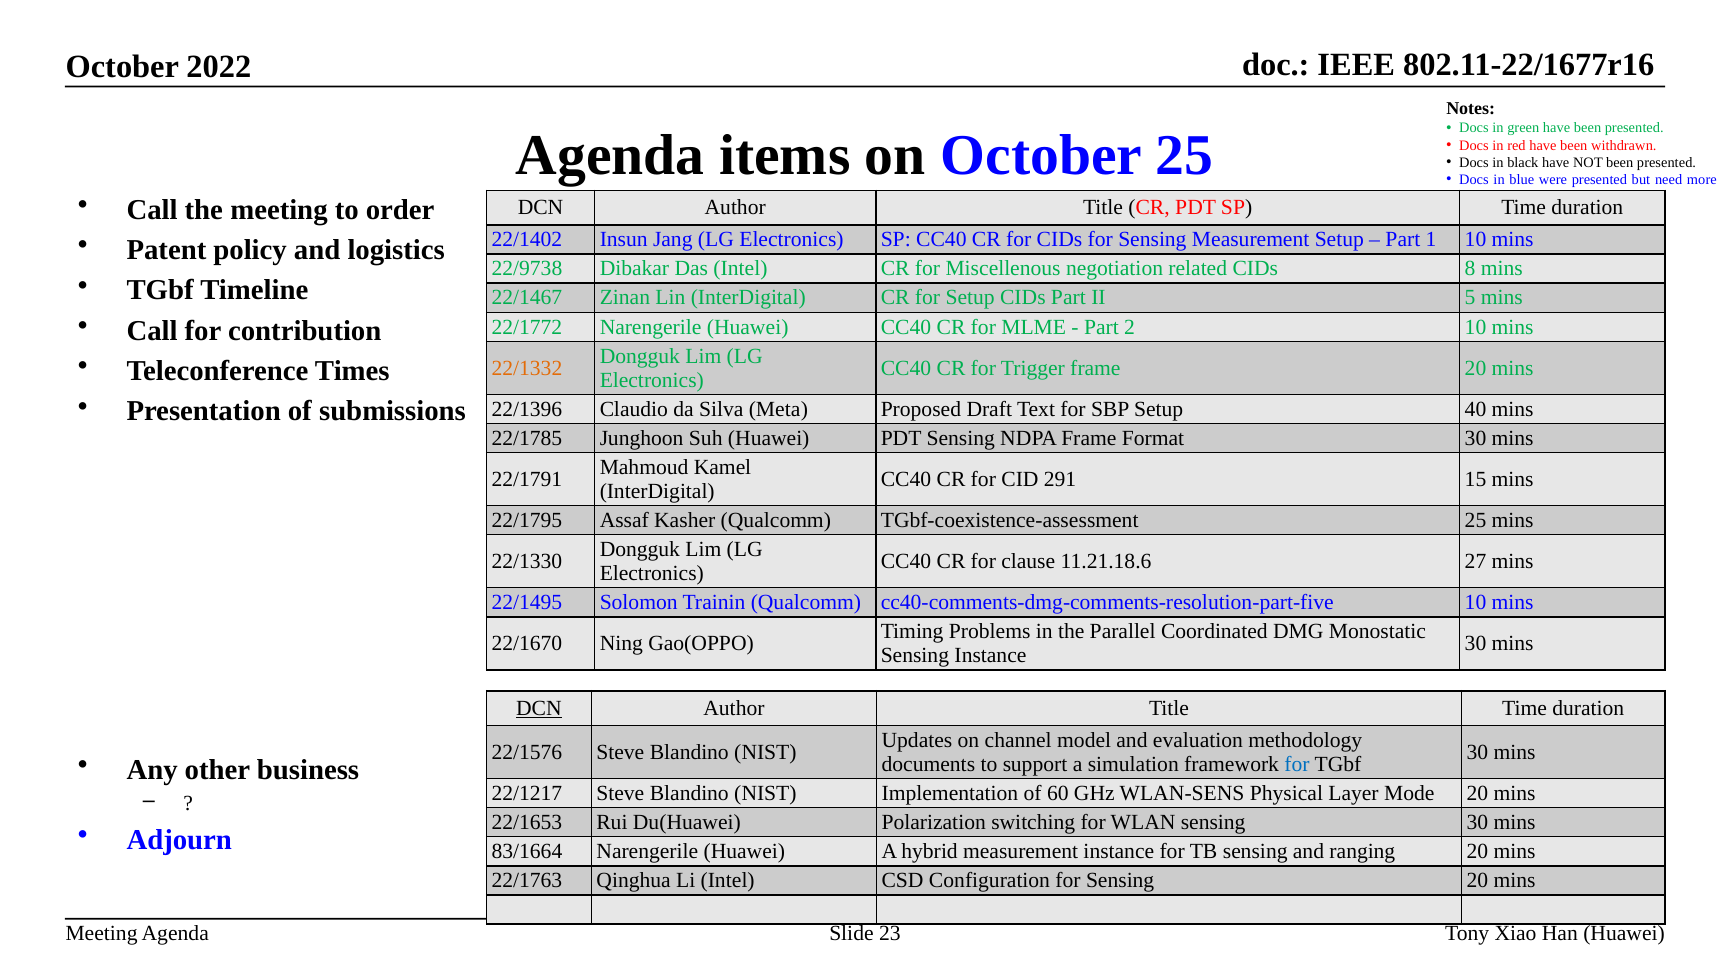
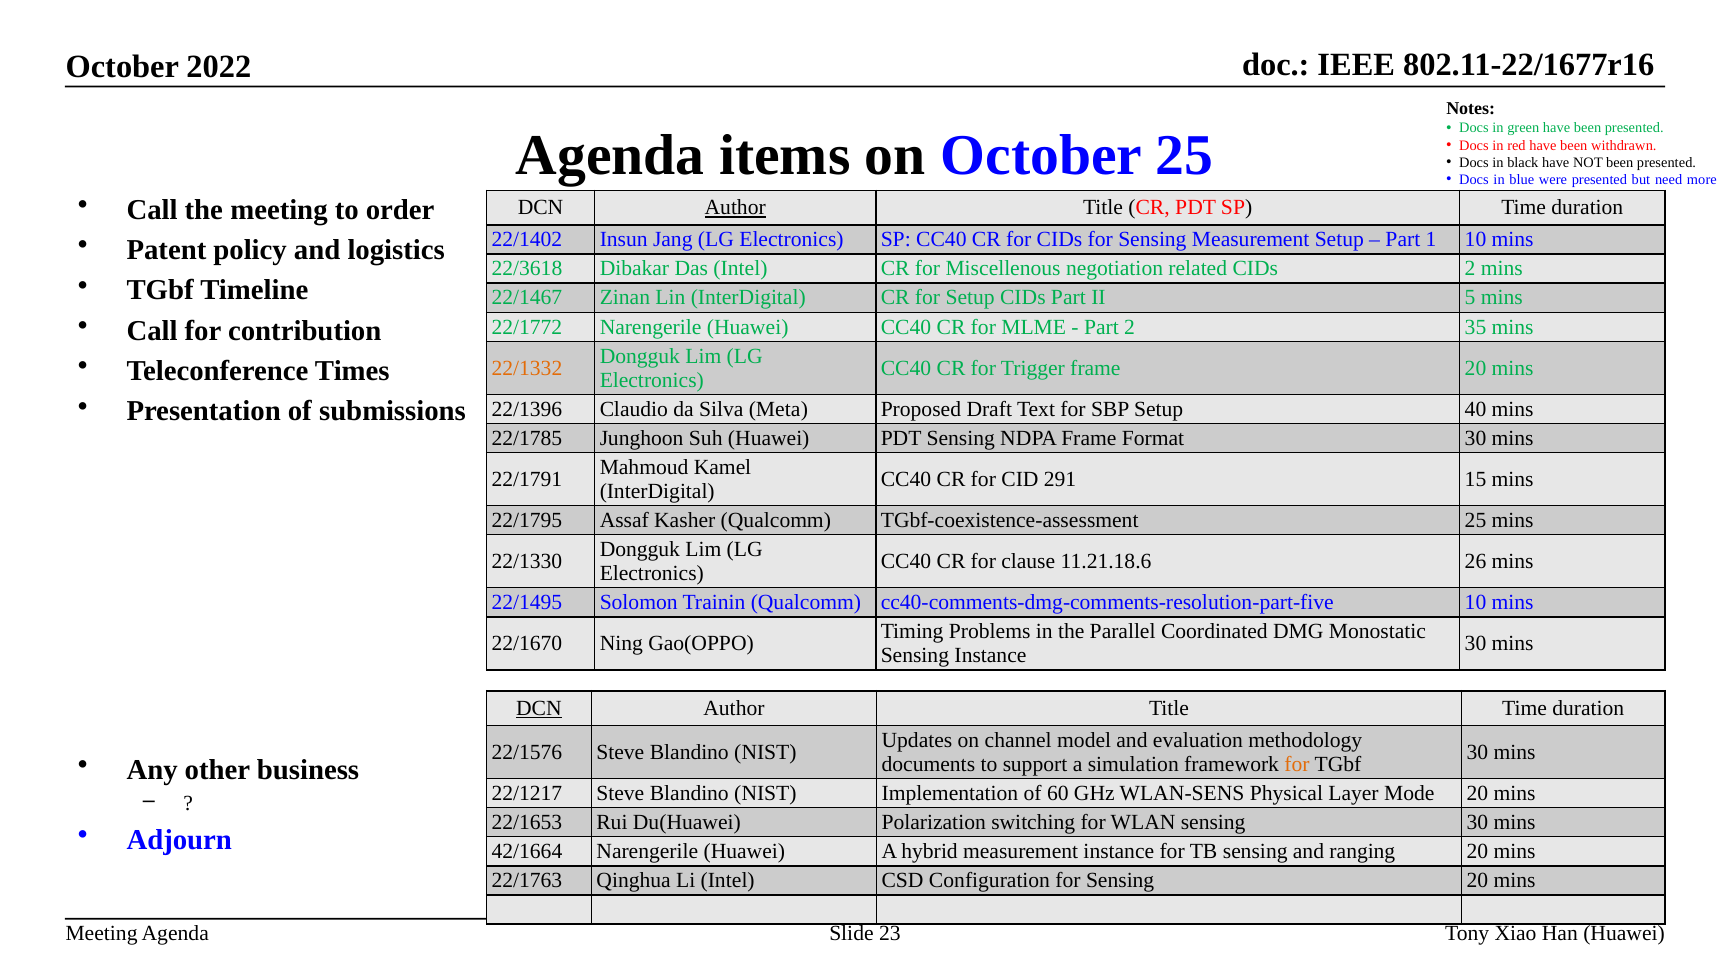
Author at (735, 208) underline: none -> present
22/9738: 22/9738 -> 22/3618
CIDs 8: 8 -> 2
2 10: 10 -> 35
27: 27 -> 26
for at (1297, 764) colour: blue -> orange
83/1664: 83/1664 -> 42/1664
